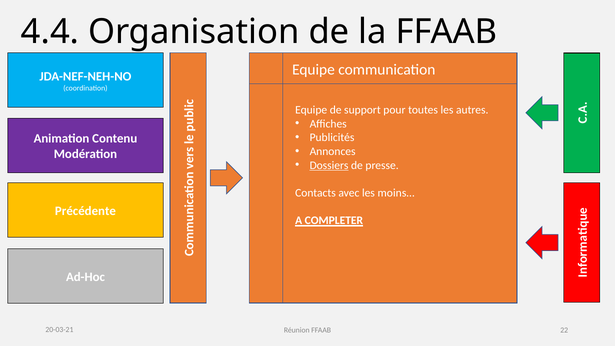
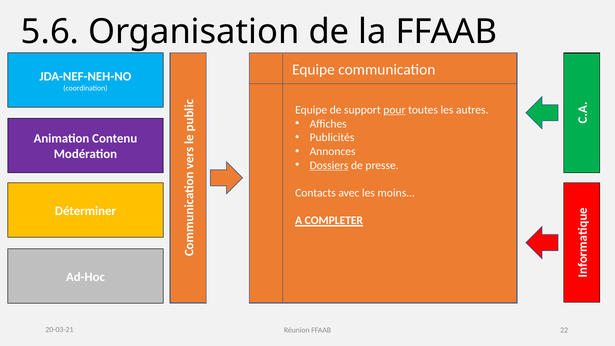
4.4: 4.4 -> 5.6
pour underline: none -> present
Précédente: Précédente -> Déterminer
